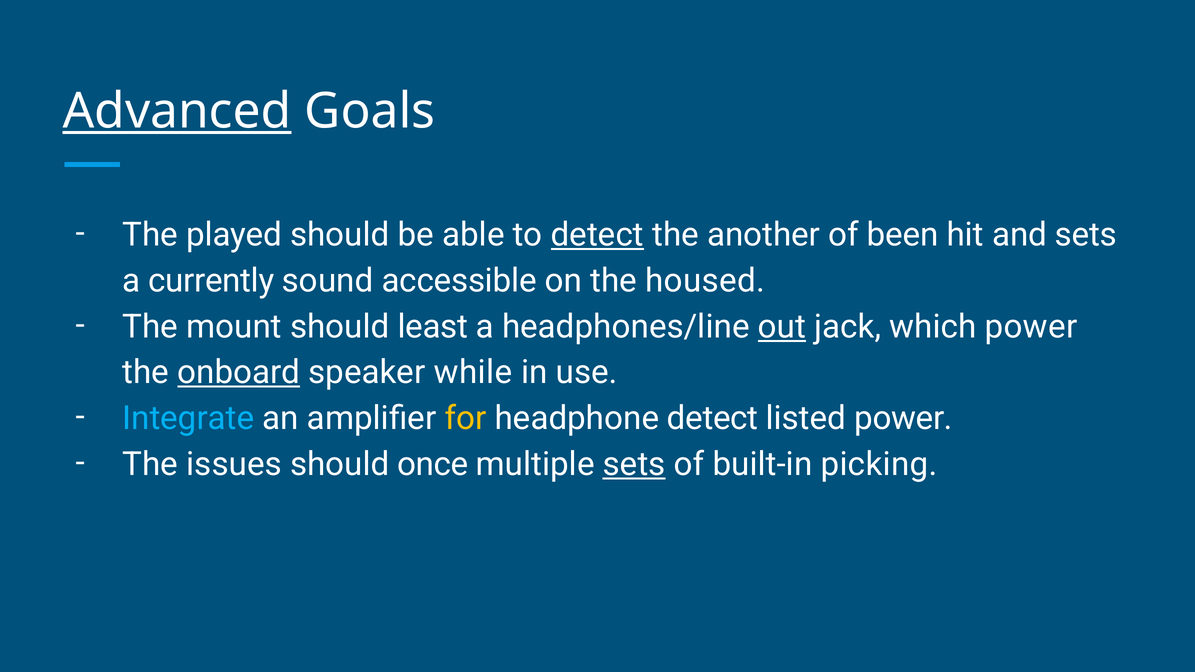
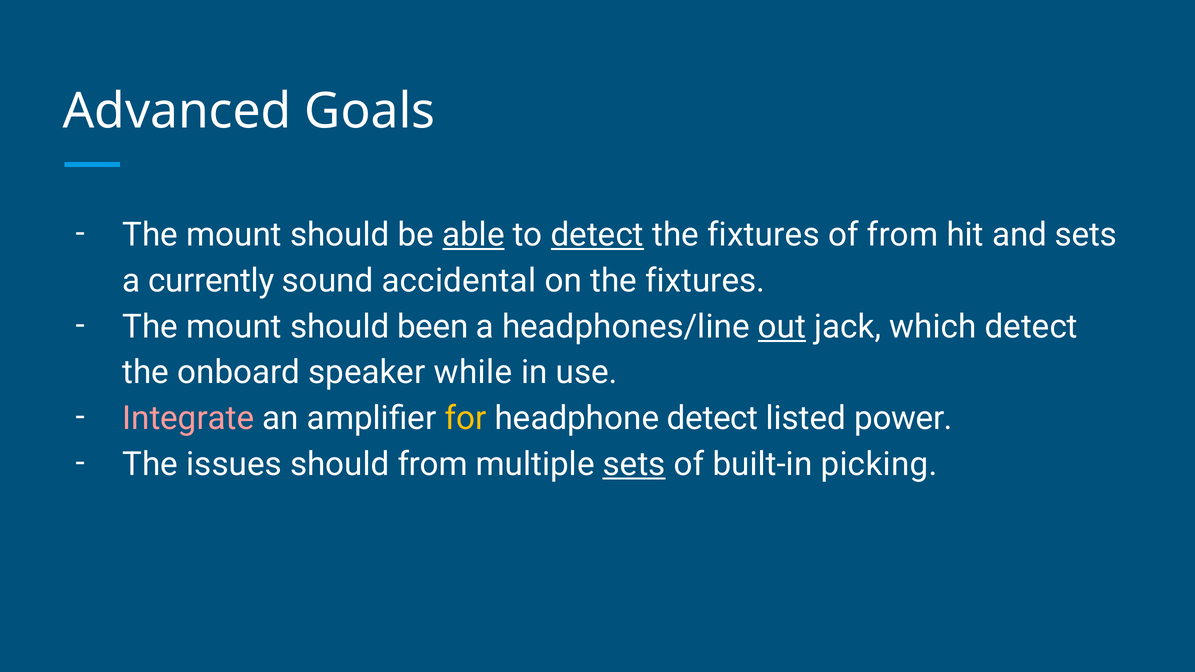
Advanced underline: present -> none
played at (234, 235): played -> mount
able underline: none -> present
another at (764, 235): another -> fixtures
of been: been -> from
accessible: accessible -> accidental
on the housed: housed -> fixtures
least: least -> been
which power: power -> detect
onboard underline: present -> none
Integrate colour: light blue -> pink
should once: once -> from
